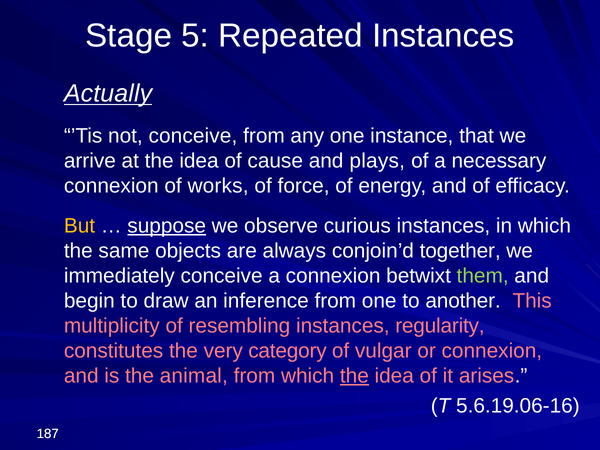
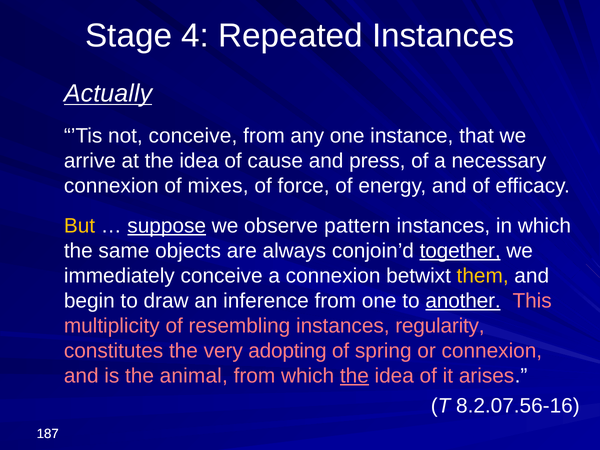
5: 5 -> 4
plays: plays -> press
works: works -> mixes
curious: curious -> pattern
together underline: none -> present
them colour: light green -> yellow
another underline: none -> present
category: category -> adopting
vulgar: vulgar -> spring
5.6.19.06-16: 5.6.19.06-16 -> 8.2.07.56-16
